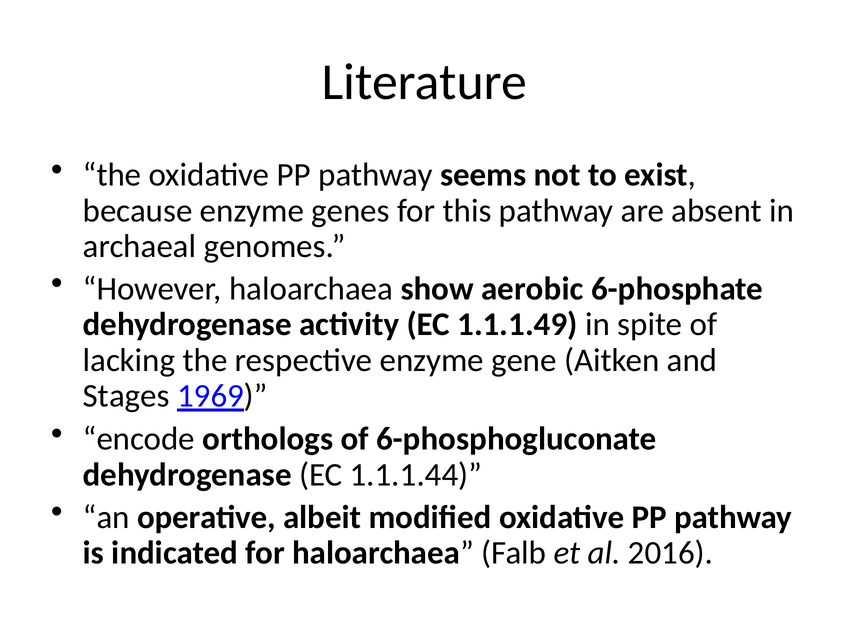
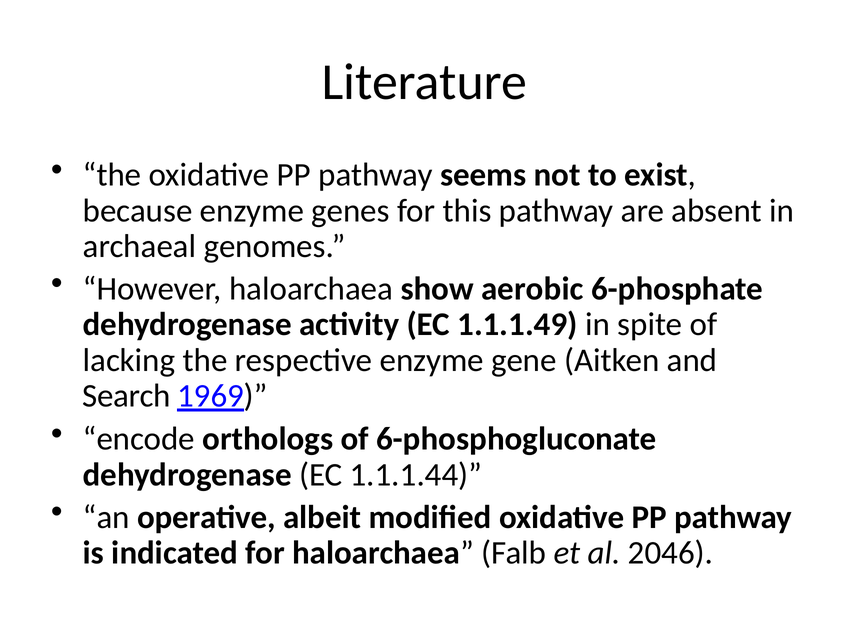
Stages: Stages -> Search
2016: 2016 -> 2046
